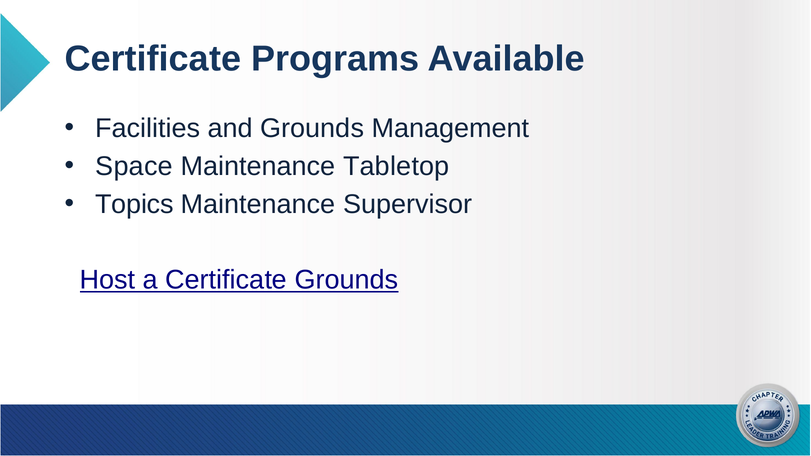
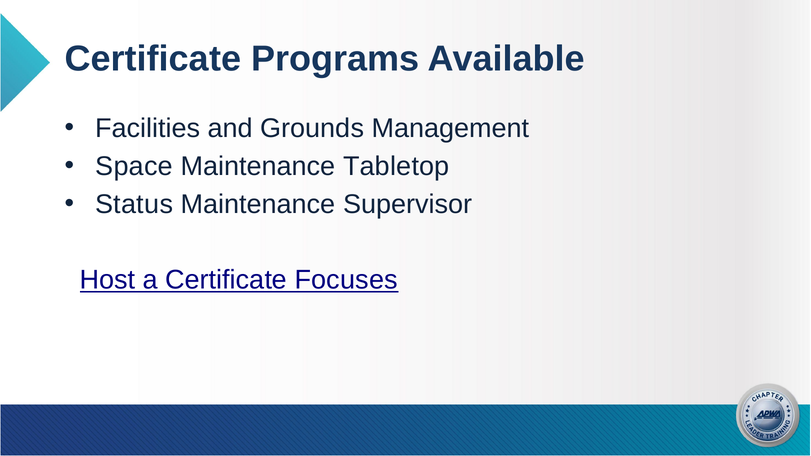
Topics: Topics -> Status
Certificate Grounds: Grounds -> Focuses
